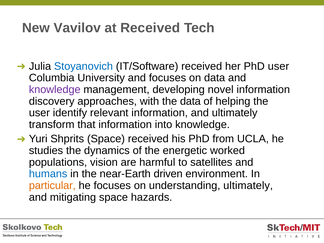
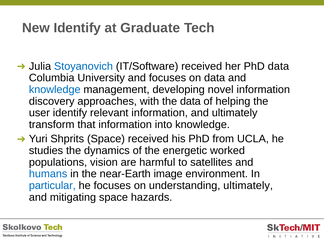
New Vavilov: Vavilov -> Identify
at Received: Received -> Graduate
PhD user: user -> data
knowledge at (55, 90) colour: purple -> blue
driven: driven -> image
particular colour: orange -> blue
